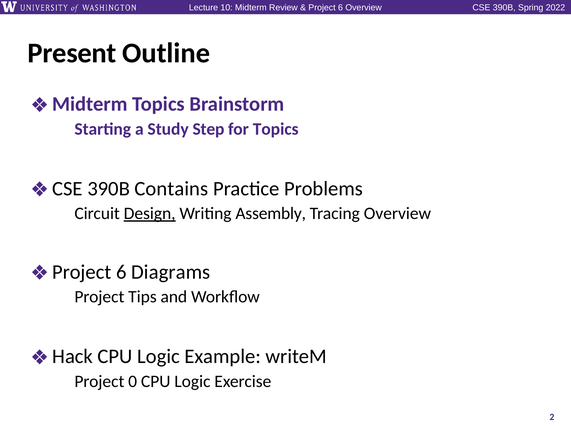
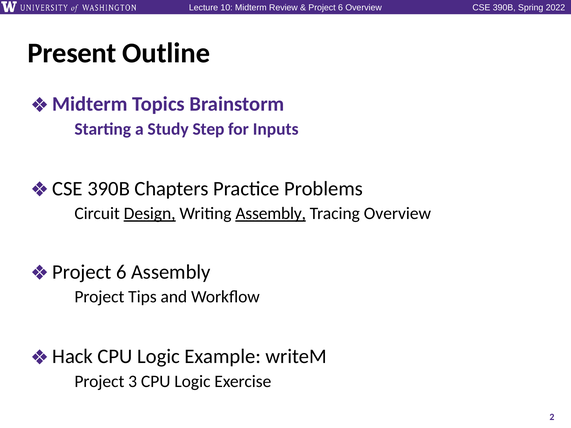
for Topics: Topics -> Inputs
Contains: Contains -> Chapters
Assembly at (271, 214) underline: none -> present
6 Diagrams: Diagrams -> Assembly
0: 0 -> 3
